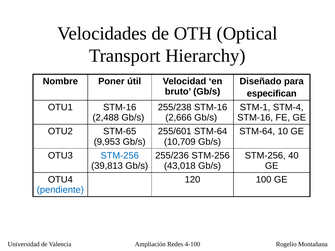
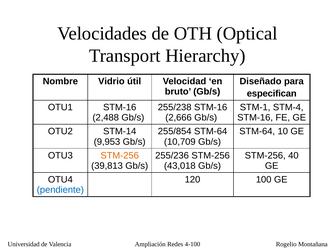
Poner: Poner -> Vidrio
STM-65: STM-65 -> STM-14
255/601: 255/601 -> 255/854
STM-256 at (120, 156) colour: blue -> orange
